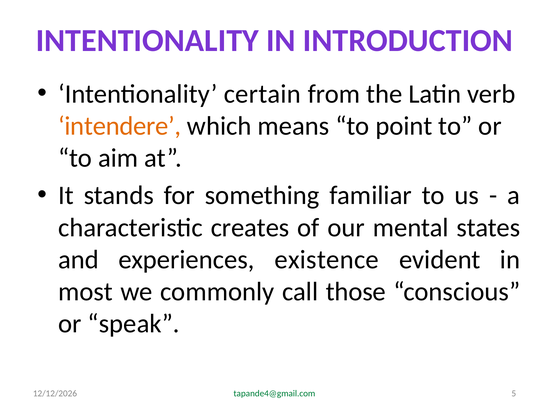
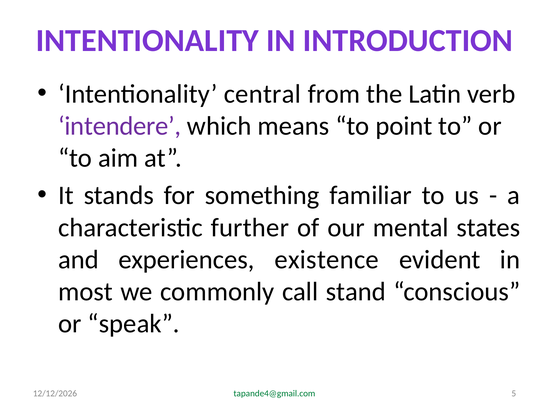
certain: certain -> central
intendere colour: orange -> purple
creates: creates -> further
those: those -> stand
